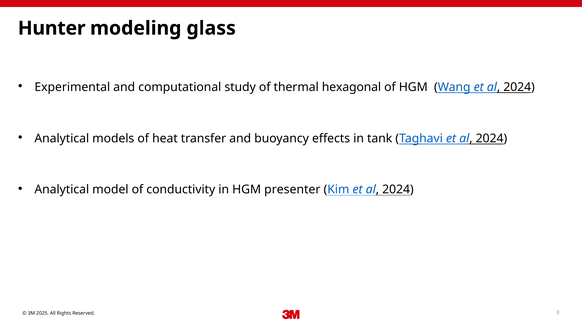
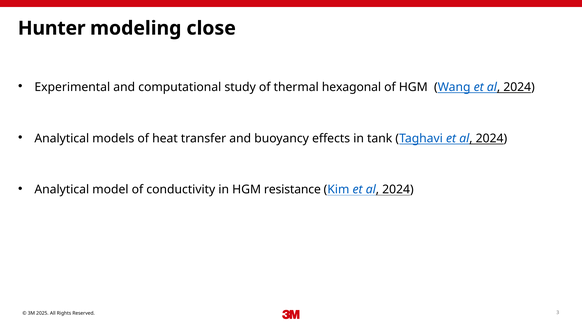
glass: glass -> close
presenter: presenter -> resistance
